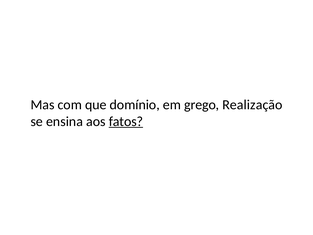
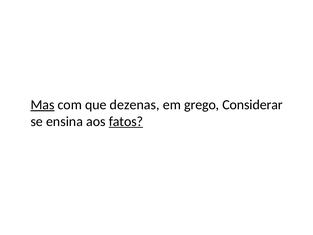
Mas underline: none -> present
domínio: domínio -> dezenas
Realização: Realização -> Considerar
